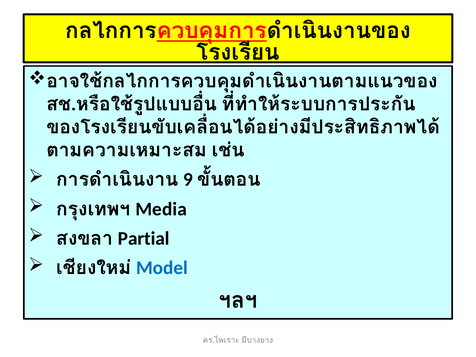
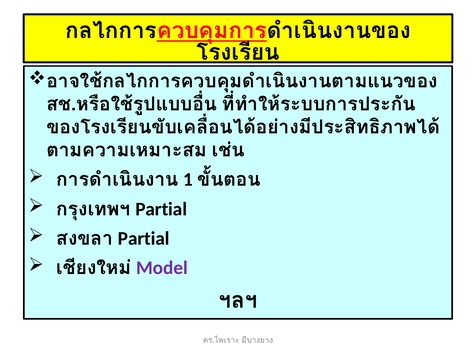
9: 9 -> 1
Media at (161, 209): Media -> Partial
Model colour: blue -> purple
